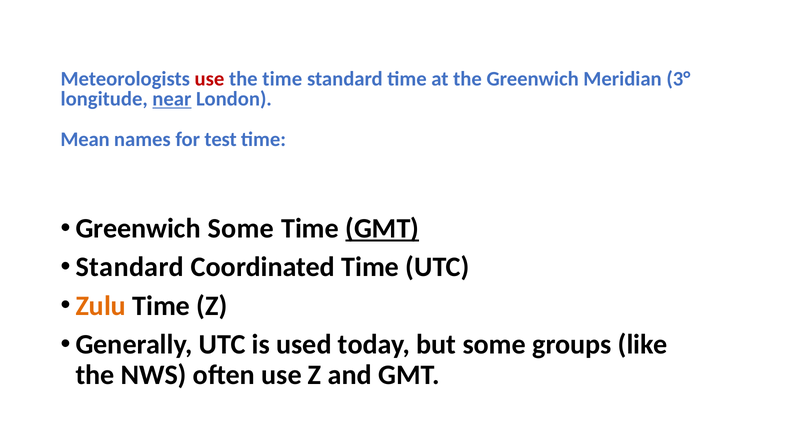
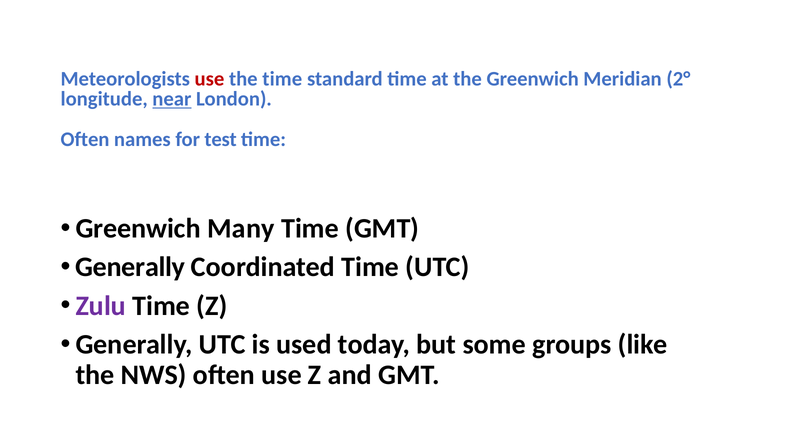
3°: 3° -> 2°
Mean at (85, 139): Mean -> Often
Greenwich Some: Some -> Many
GMT at (382, 229) underline: present -> none
Standard at (130, 267): Standard -> Generally
Zulu colour: orange -> purple
